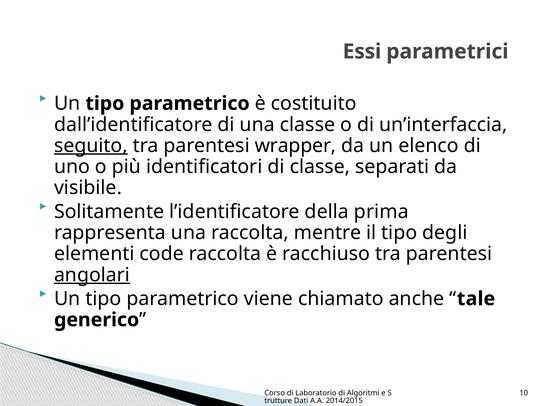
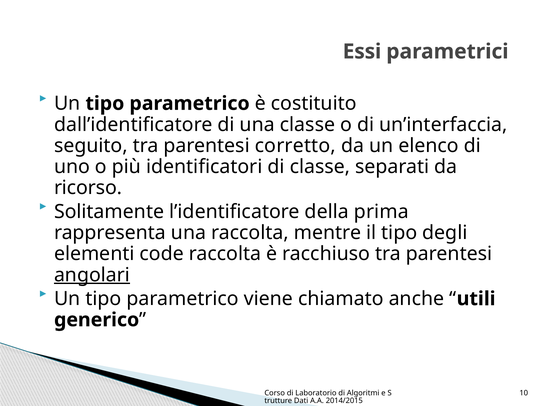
seguito underline: present -> none
wrapper: wrapper -> corretto
visibile: visibile -> ricorso
tale: tale -> utili
